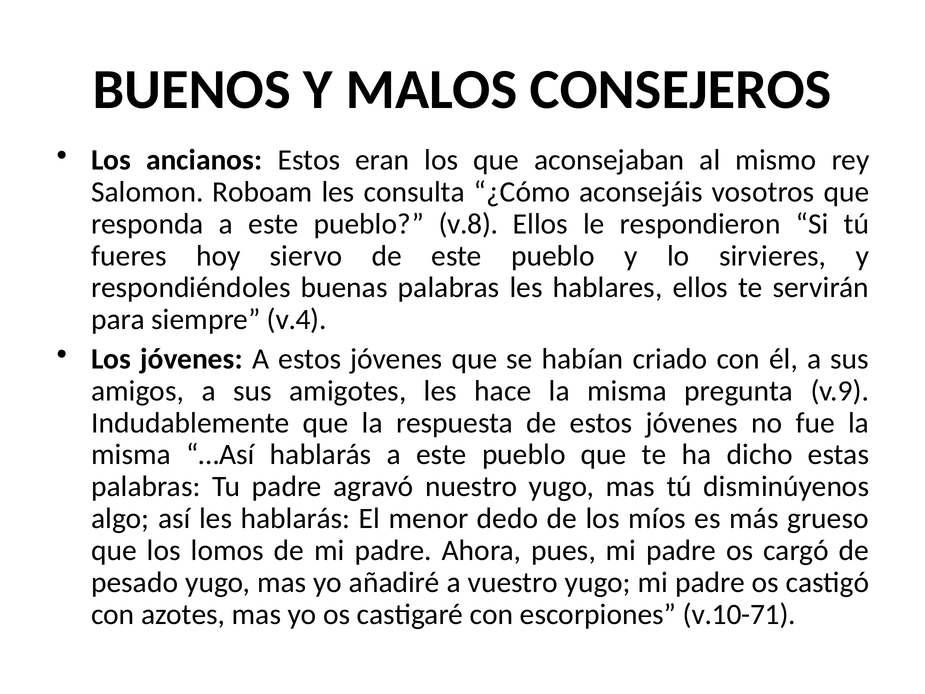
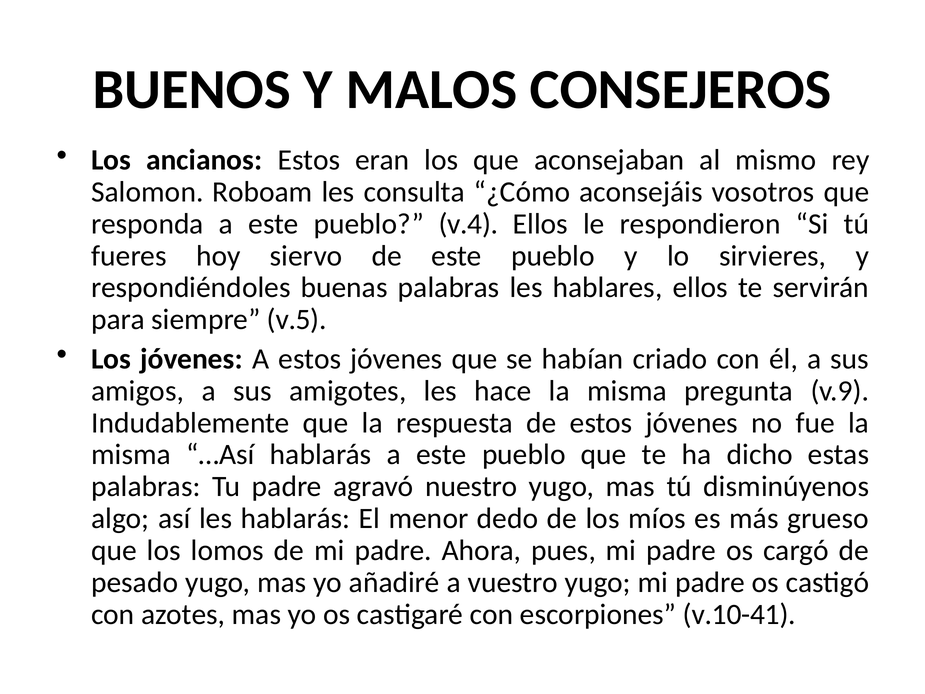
v.8: v.8 -> v.4
v.4: v.4 -> v.5
v.10-71: v.10-71 -> v.10-41
